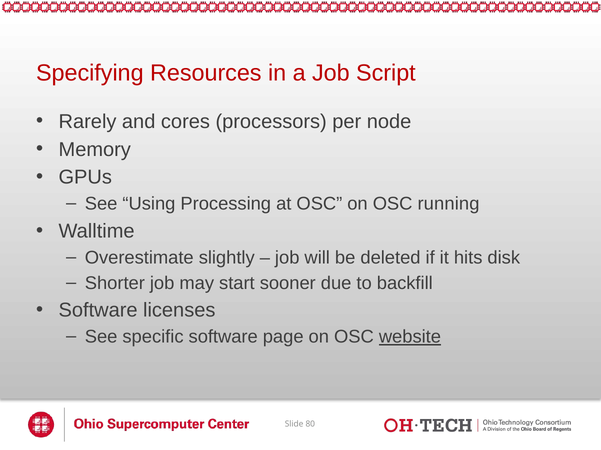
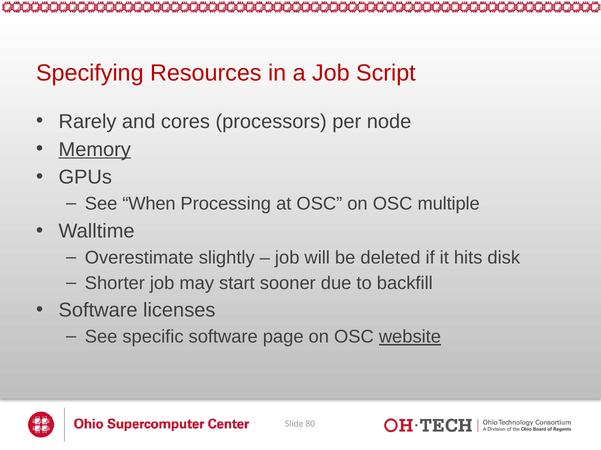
Memory underline: none -> present
Using: Using -> When
running: running -> multiple
